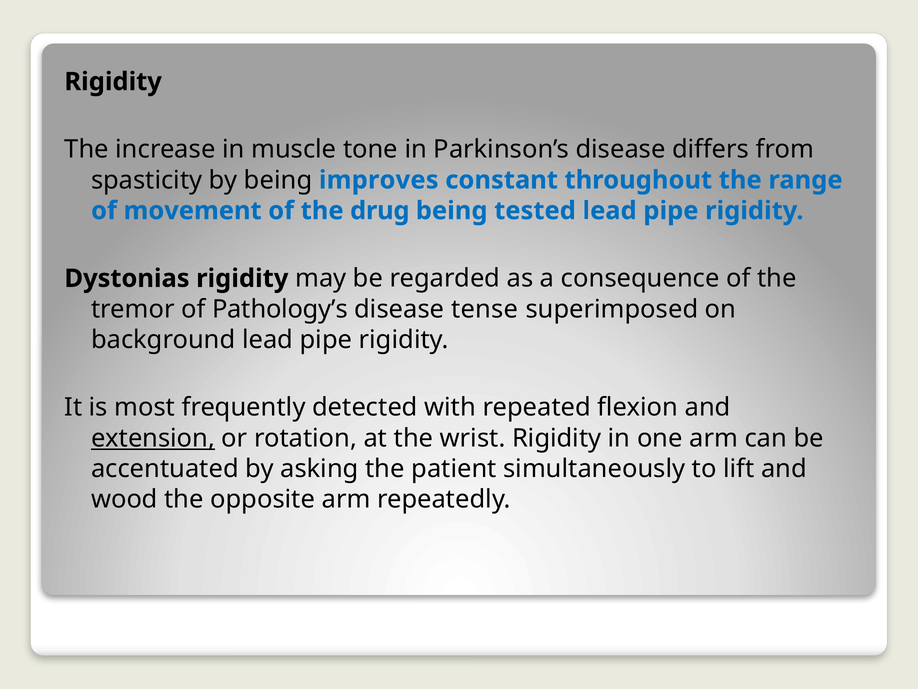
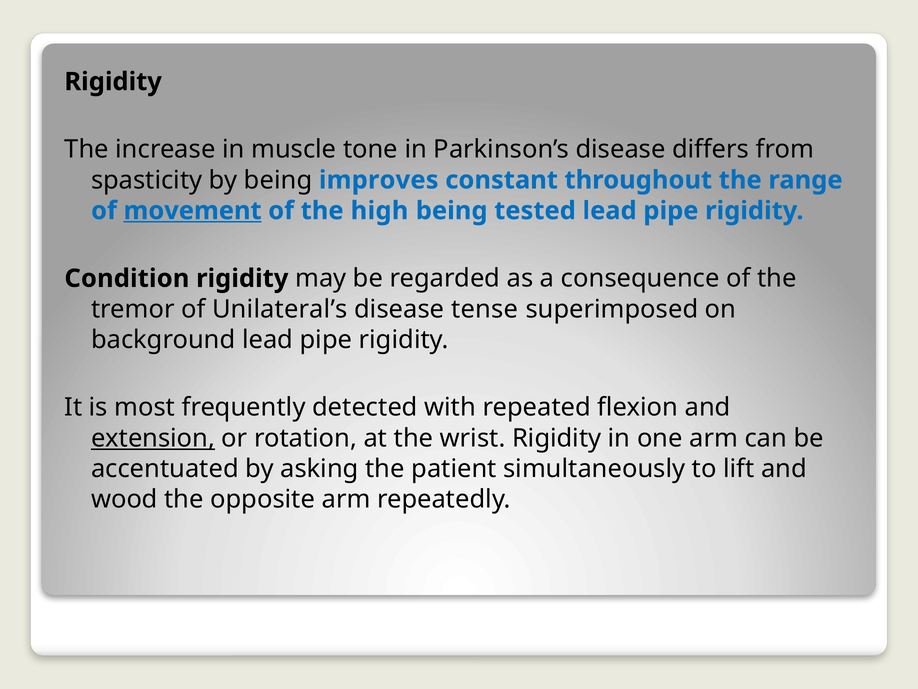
movement underline: none -> present
drug: drug -> high
Dystonias: Dystonias -> Condition
Pathology’s: Pathology’s -> Unilateral’s
